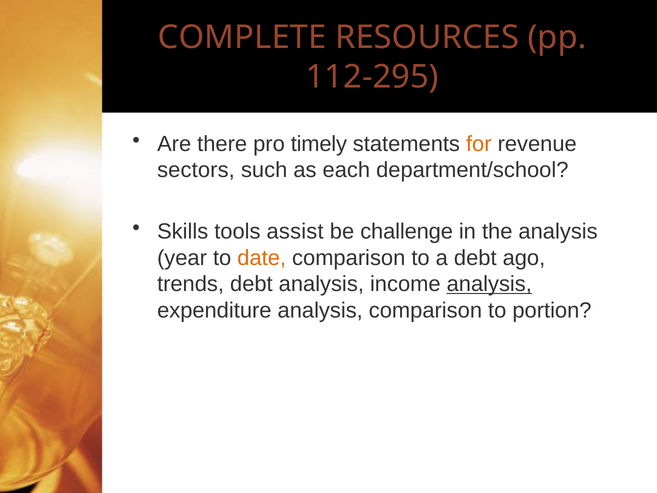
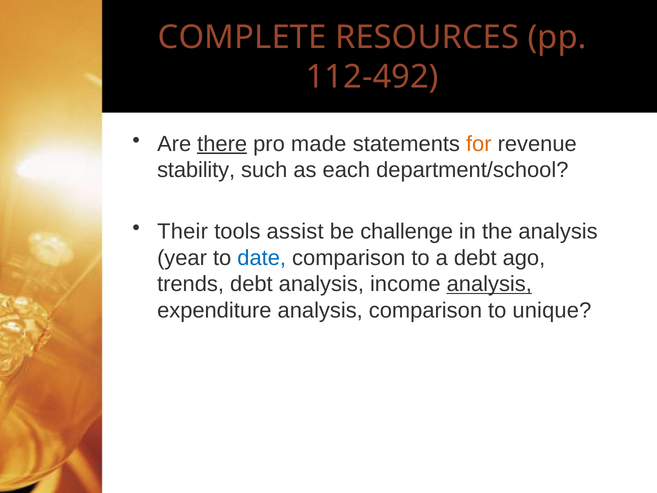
112-295: 112-295 -> 112-492
there underline: none -> present
timely: timely -> made
sectors: sectors -> stability
Skills: Skills -> Their
date colour: orange -> blue
portion: portion -> unique
